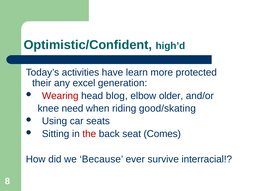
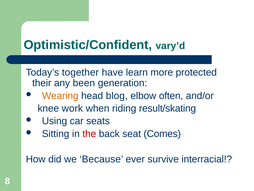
high’d: high’d -> vary’d
activities: activities -> together
excel: excel -> been
Wearing colour: red -> orange
older: older -> often
need: need -> work
good/skating: good/skating -> result/skating
